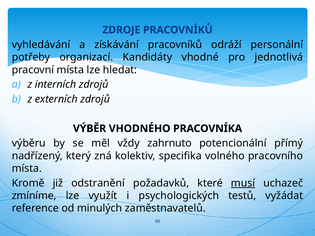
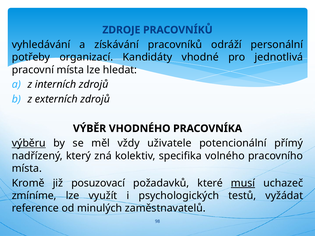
výběru underline: none -> present
zahrnuto: zahrnuto -> uživatele
odstranění: odstranění -> posuzovací
